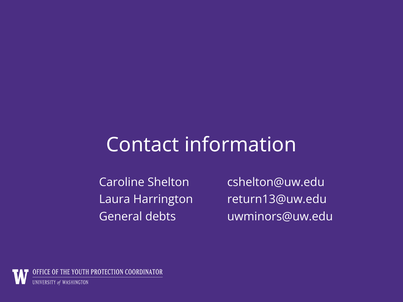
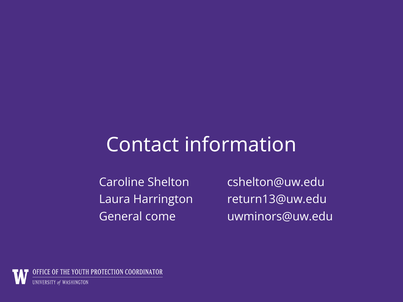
debts: debts -> come
